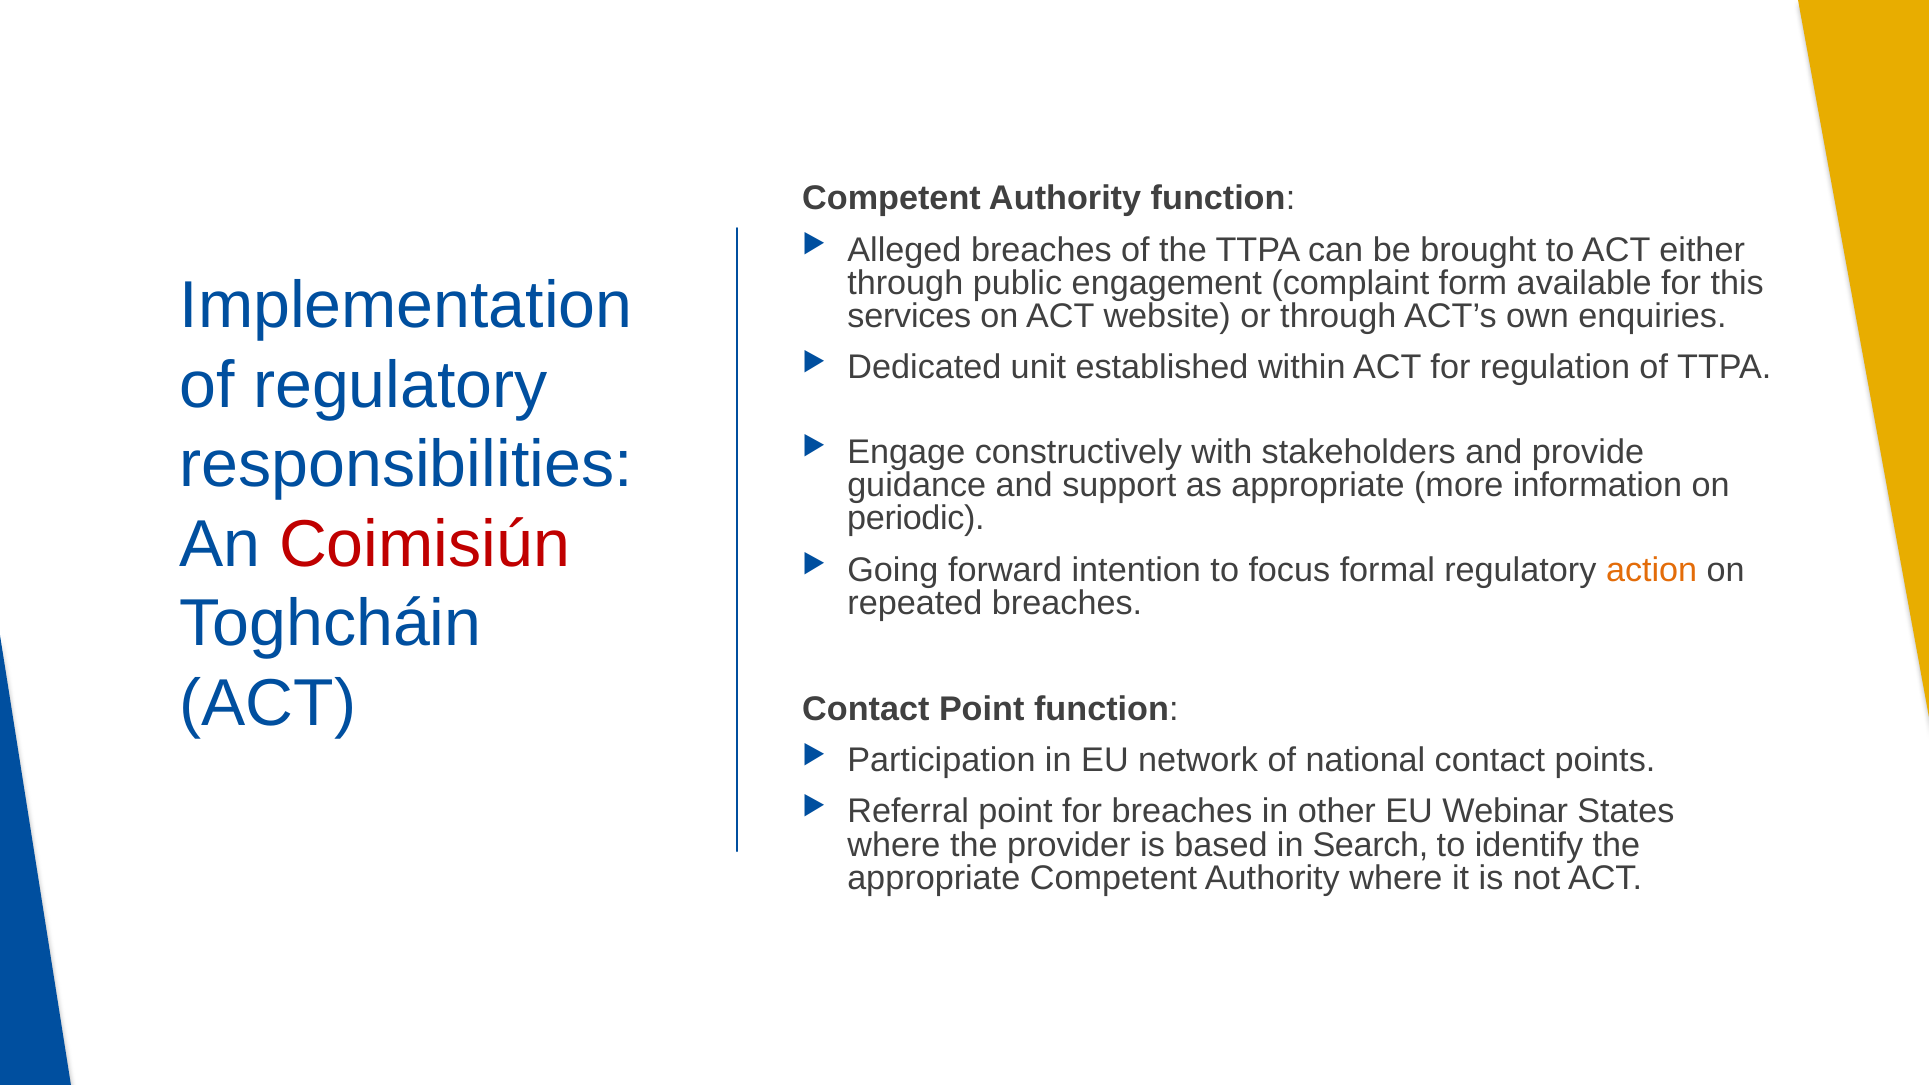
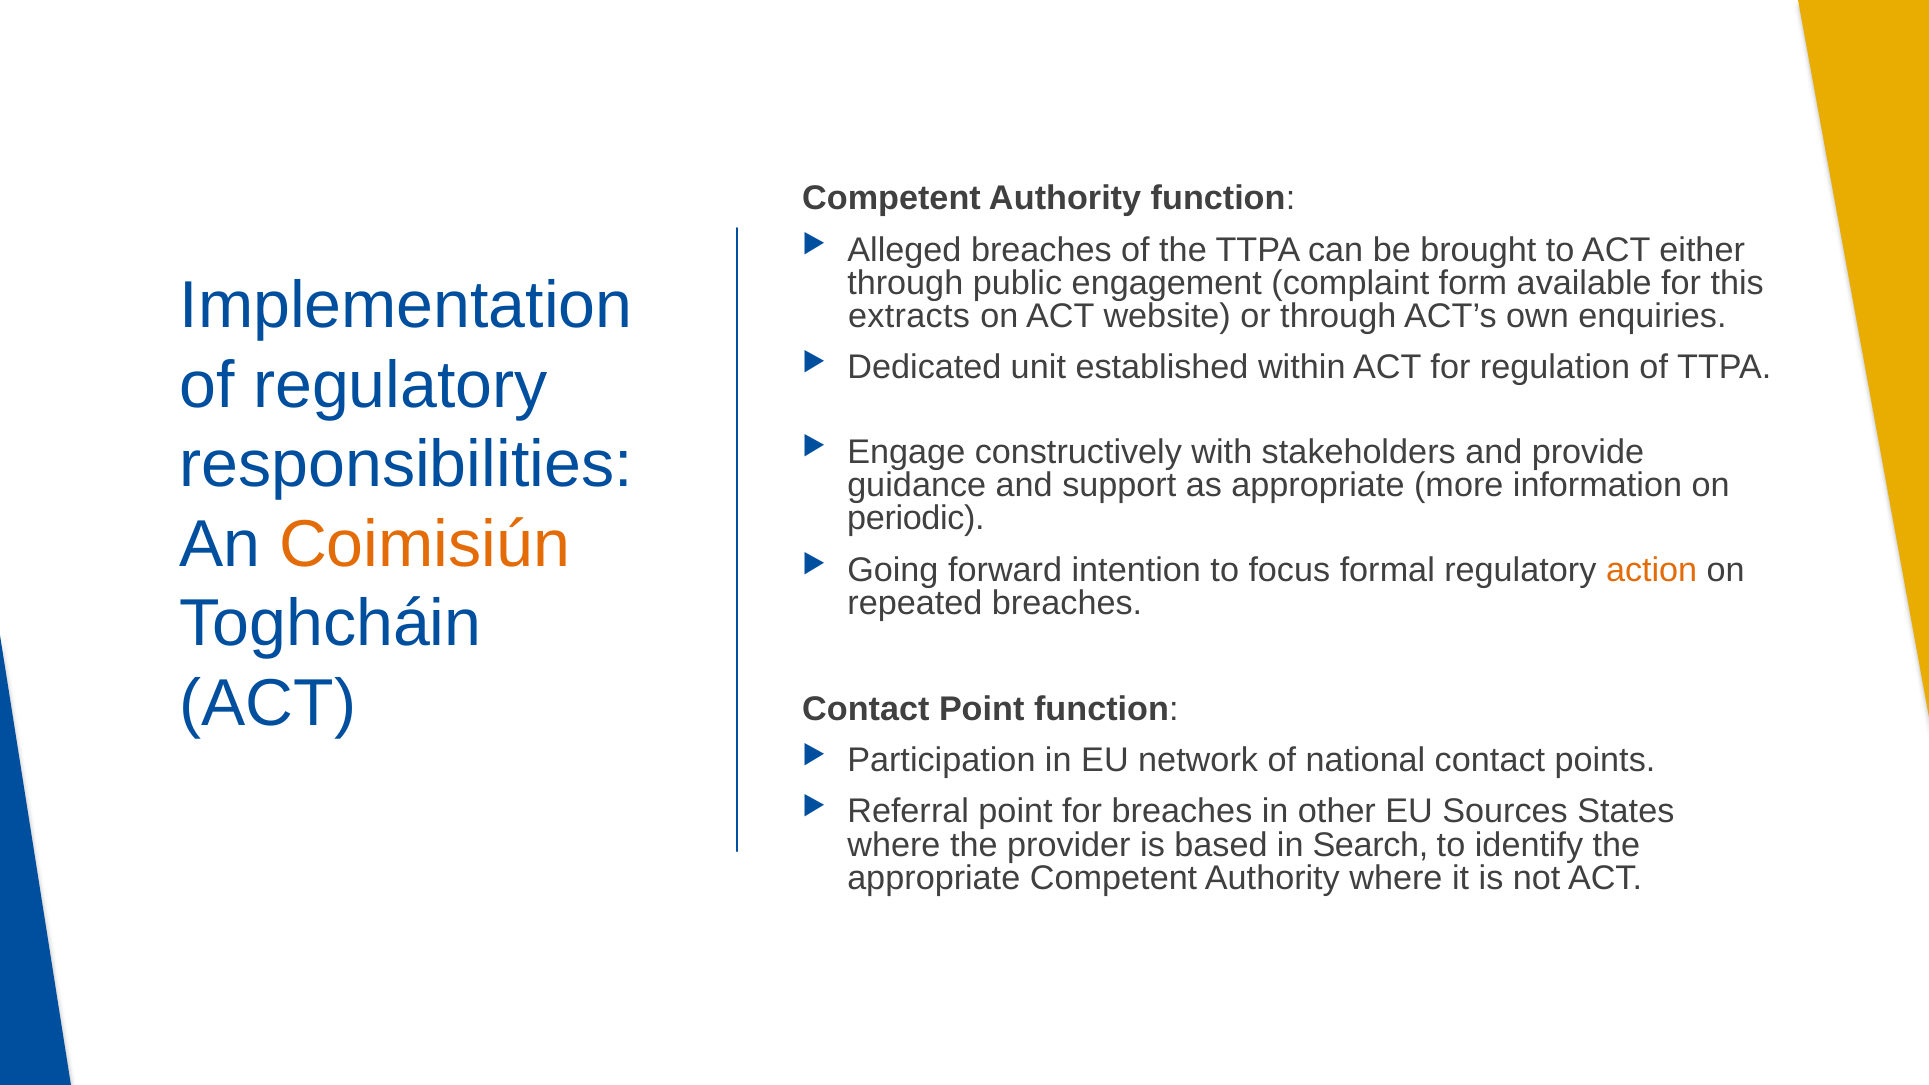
services: services -> extracts
Coimisiún colour: red -> orange
Webinar: Webinar -> Sources
